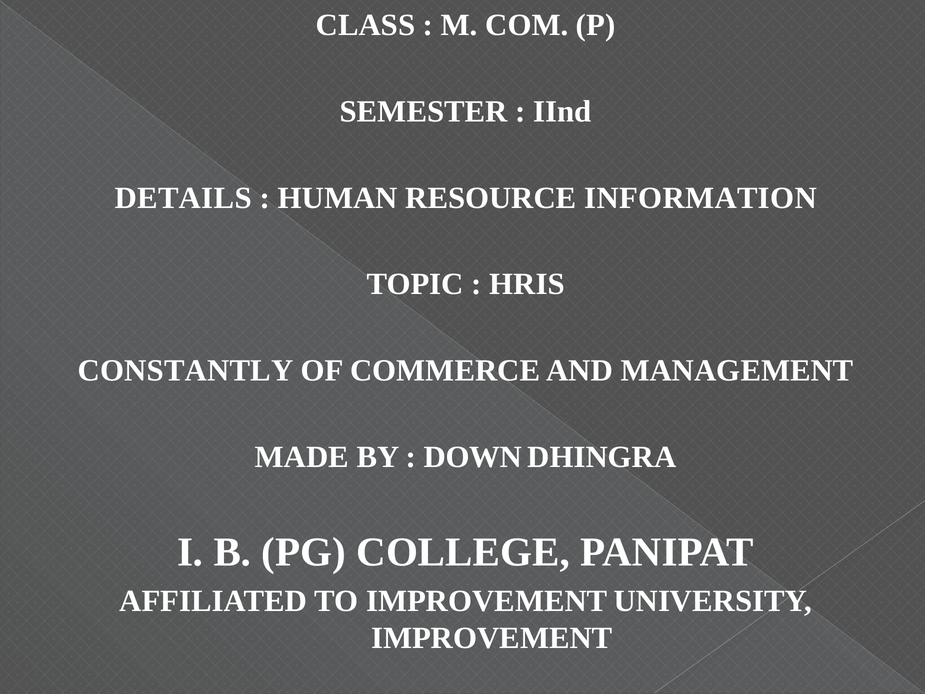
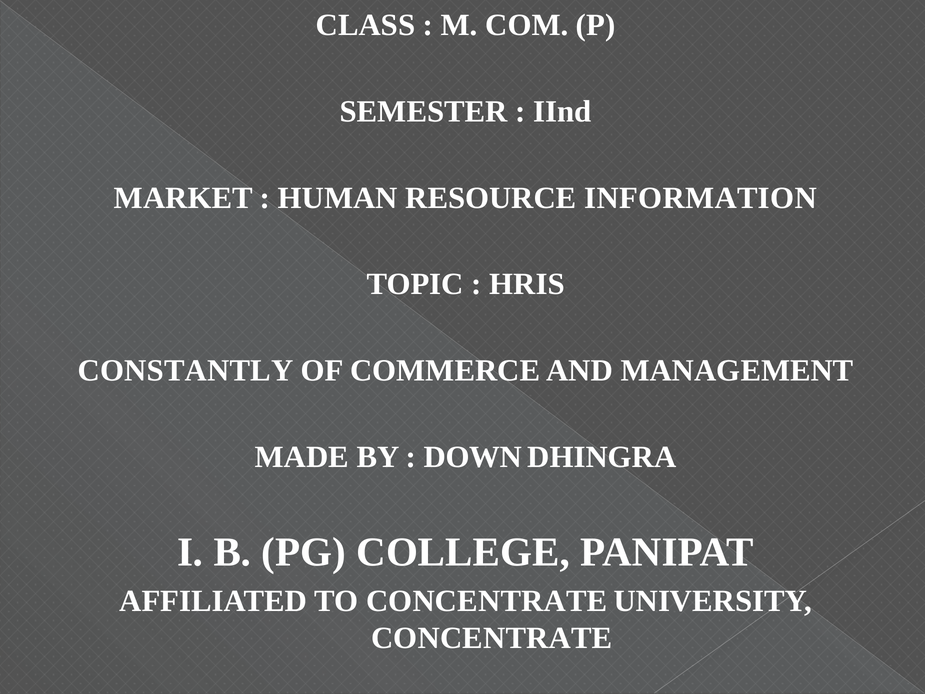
DETAILS: DETAILS -> MARKET
TO IMPROVEMENT: IMPROVEMENT -> CONCENTRATE
IMPROVEMENT at (492, 638): IMPROVEMENT -> CONCENTRATE
